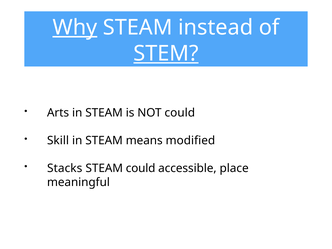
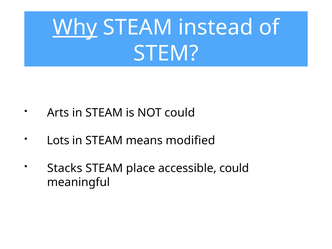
STEM underline: present -> none
Skill: Skill -> Lots
STEAM could: could -> place
accessible place: place -> could
